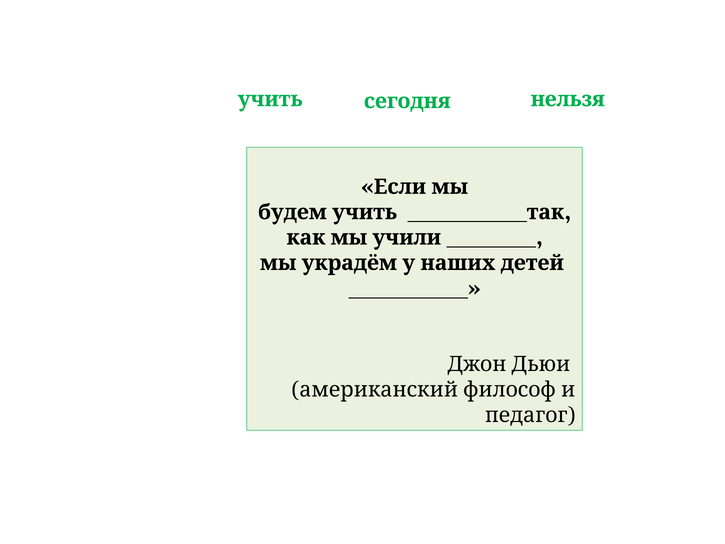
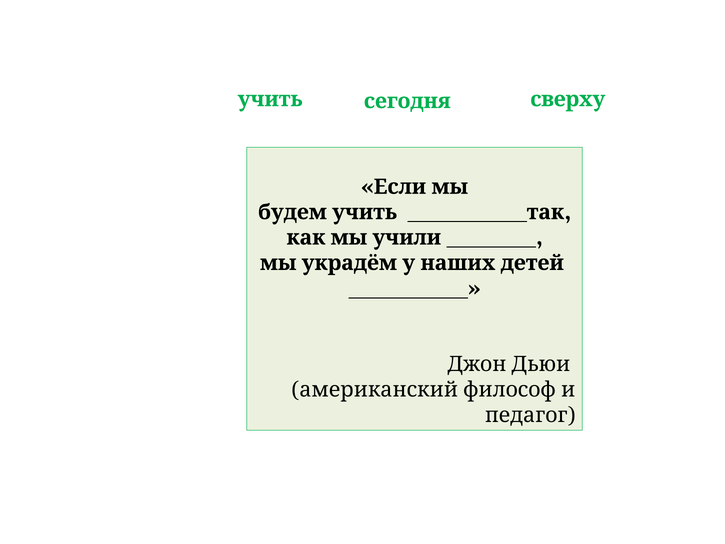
нельзя: нельзя -> сверху
